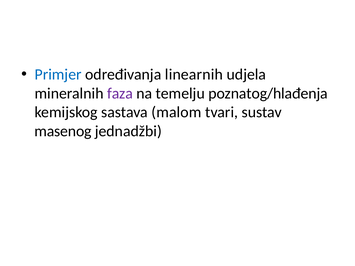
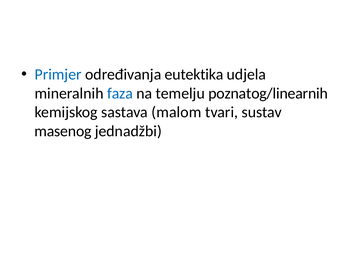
linearnih: linearnih -> eutektika
faza colour: purple -> blue
poznatog/hlađenja: poznatog/hlađenja -> poznatog/linearnih
